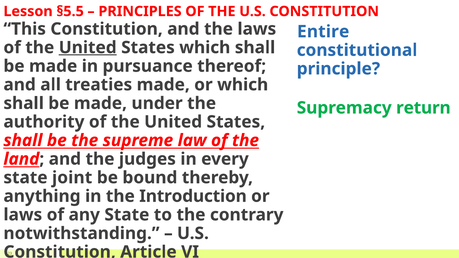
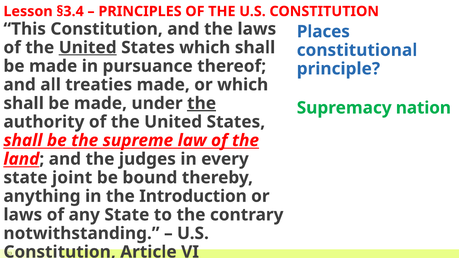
§5.5: §5.5 -> §3.4
Entire: Entire -> Places
the at (202, 103) underline: none -> present
return: return -> nation
